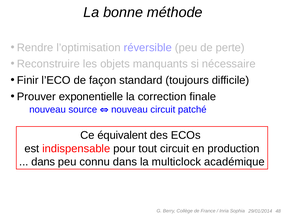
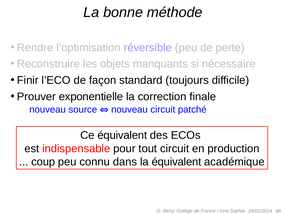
dans at (43, 162): dans -> coup
la multiclock: multiclock -> équivalent
